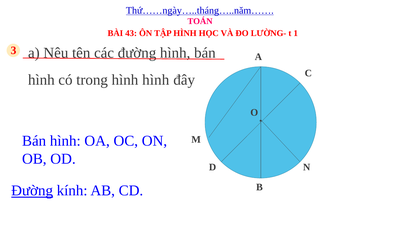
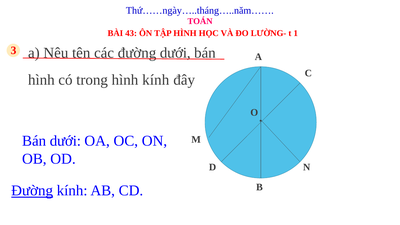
Thứ……ngày…..tháng…..năm…… underline: present -> none
đường hình: hình -> dưới
hình hình: hình -> kính
hình at (65, 141): hình -> dưới
